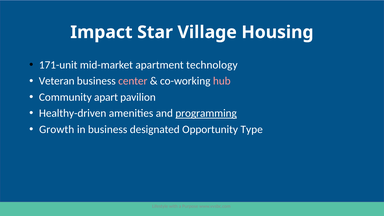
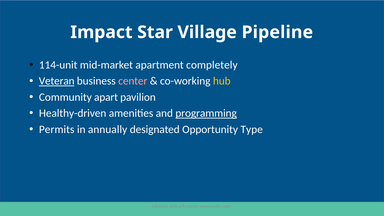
Housing: Housing -> Pipeline
171-unit: 171-unit -> 114-unit
technology: technology -> completely
Veteran underline: none -> present
hub colour: pink -> yellow
Growth: Growth -> Permits
in business: business -> annually
